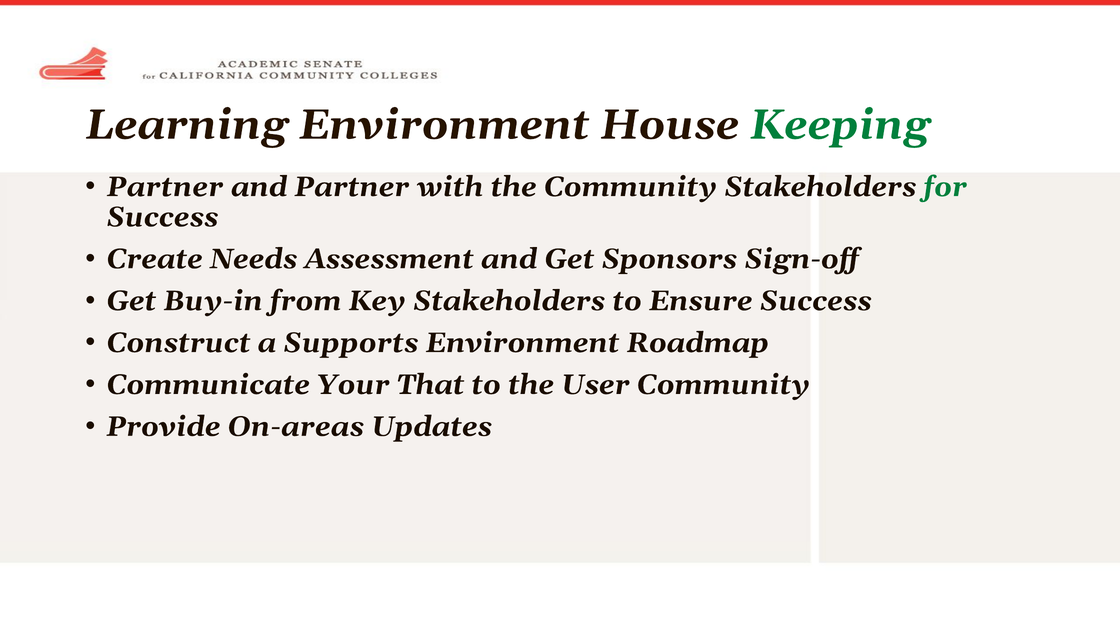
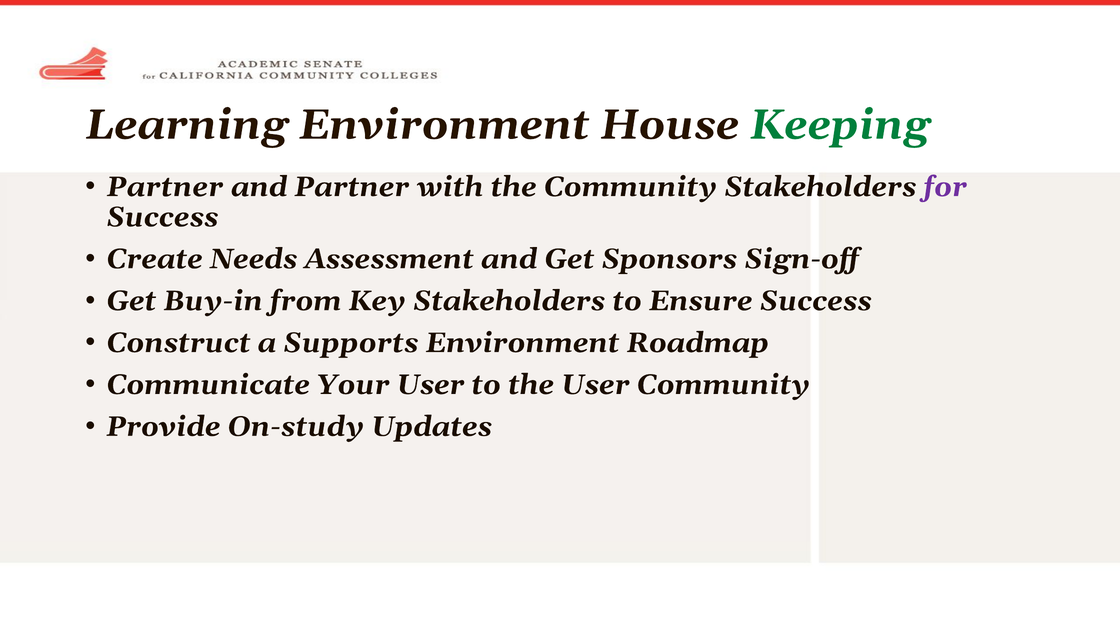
for colour: green -> purple
Your That: That -> User
On-areas: On-areas -> On-study
